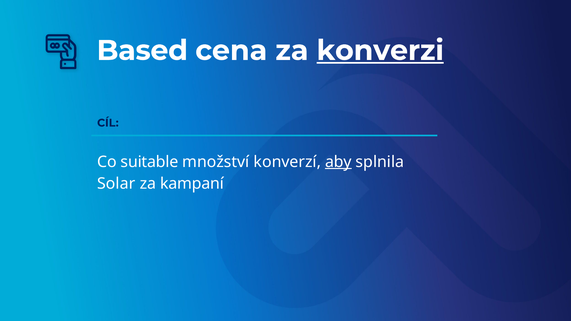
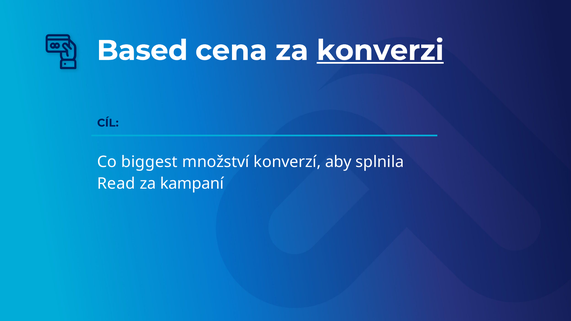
suitable: suitable -> biggest
aby underline: present -> none
Solar: Solar -> Read
